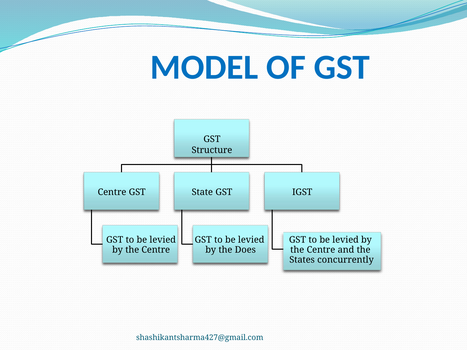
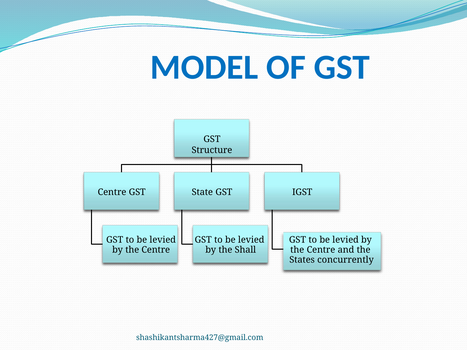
Does: Does -> Shall
